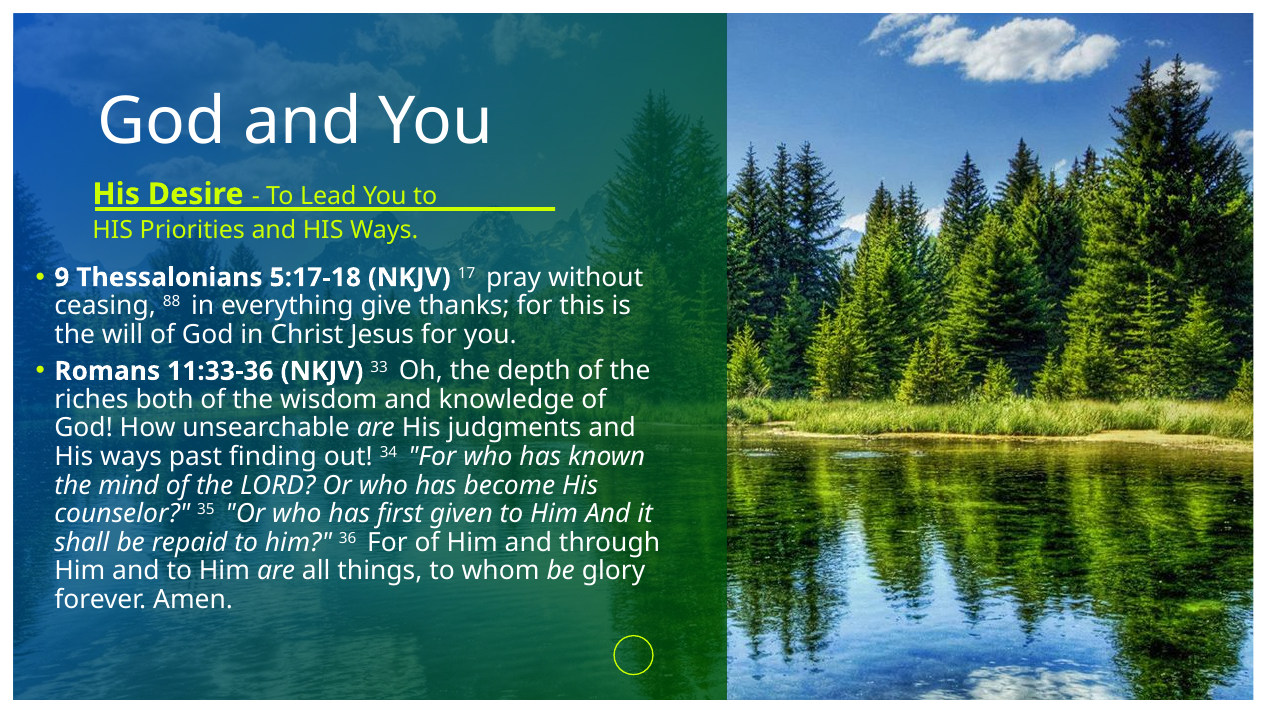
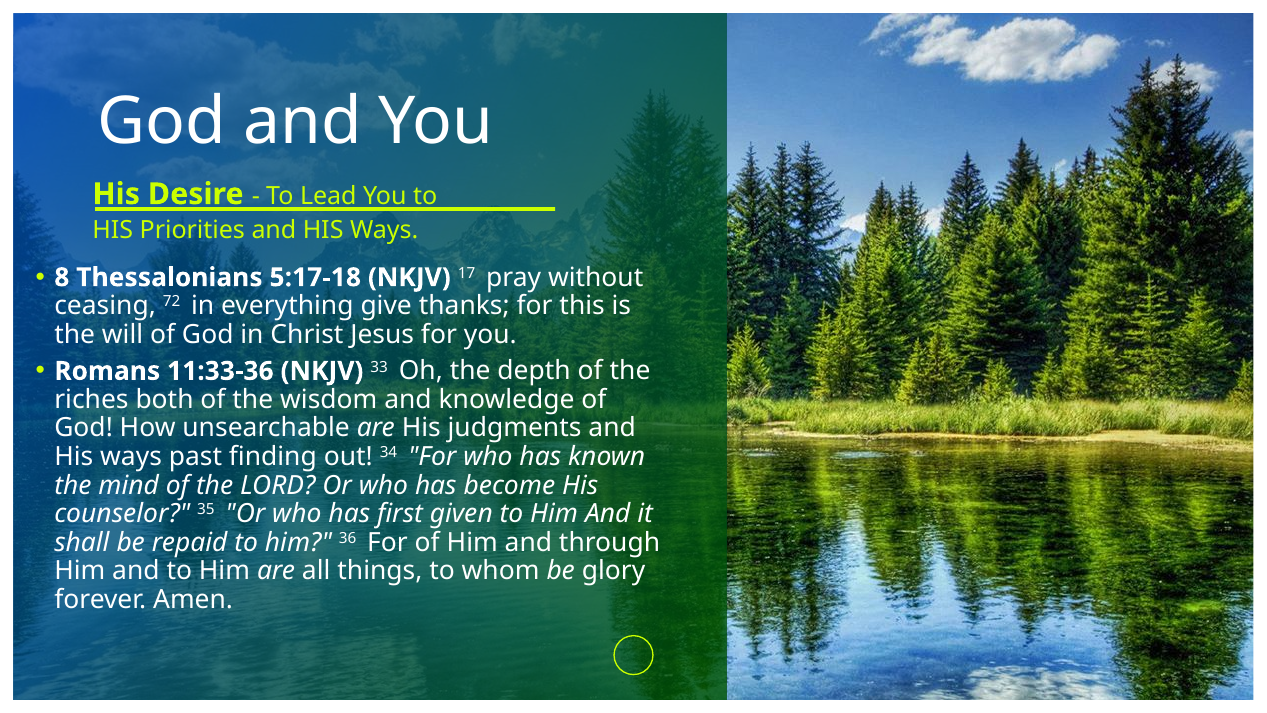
9: 9 -> 8
88: 88 -> 72
